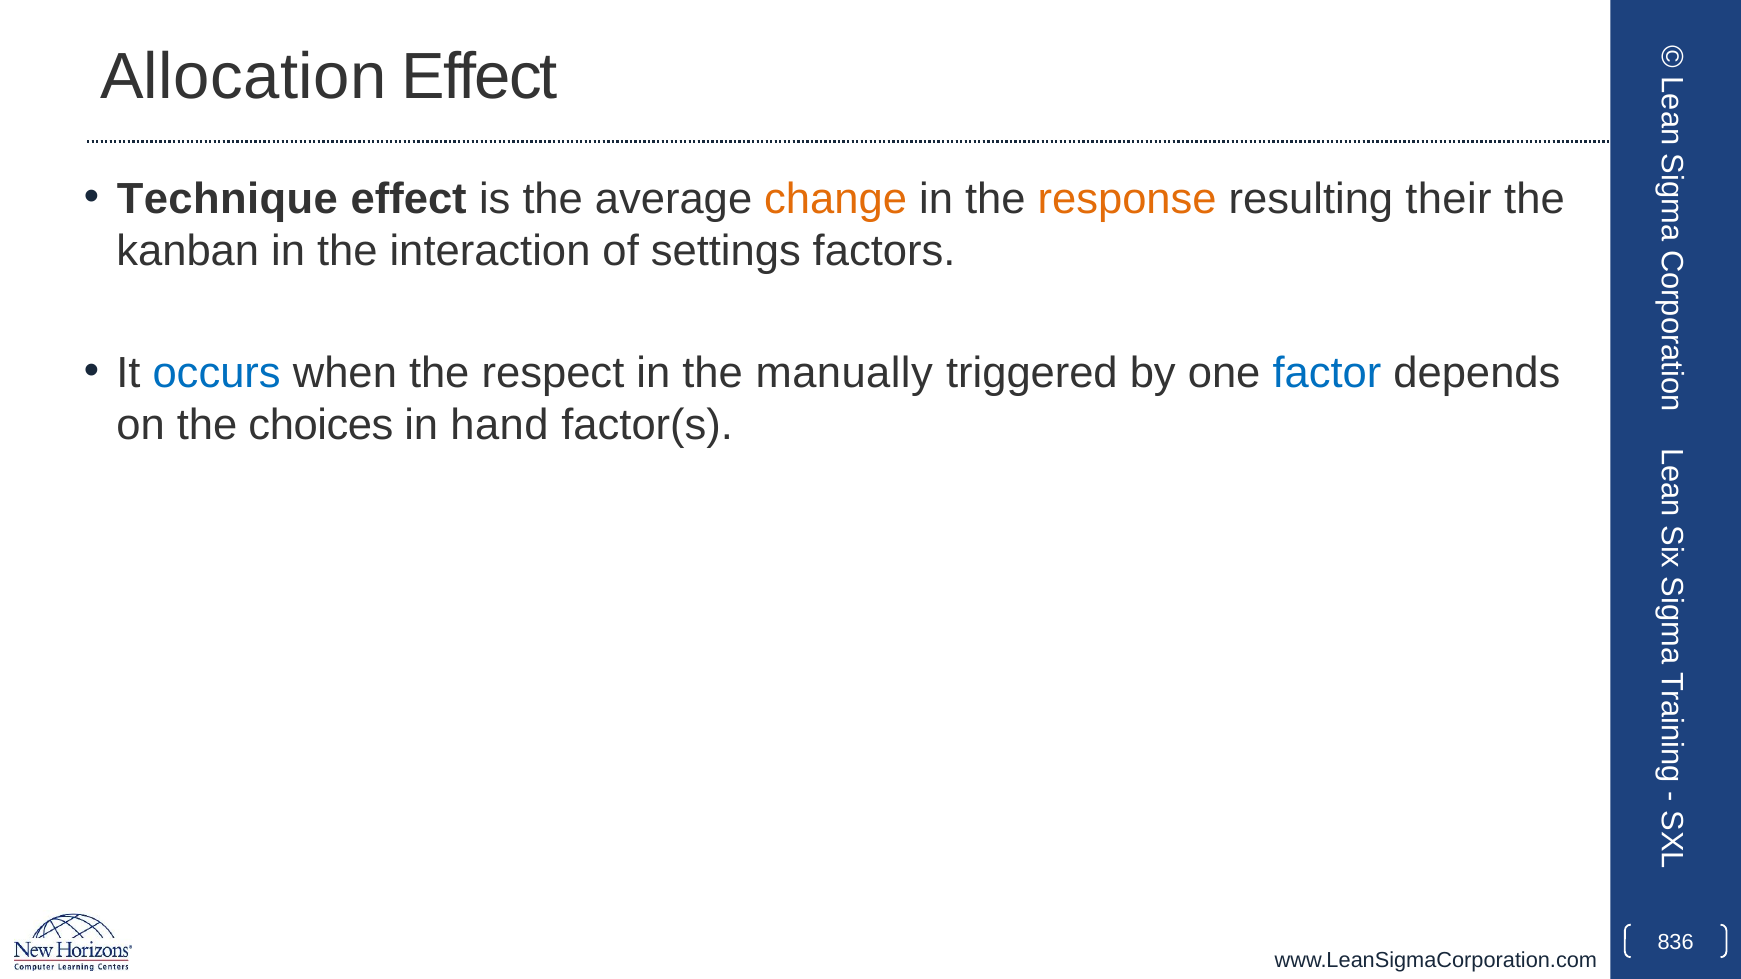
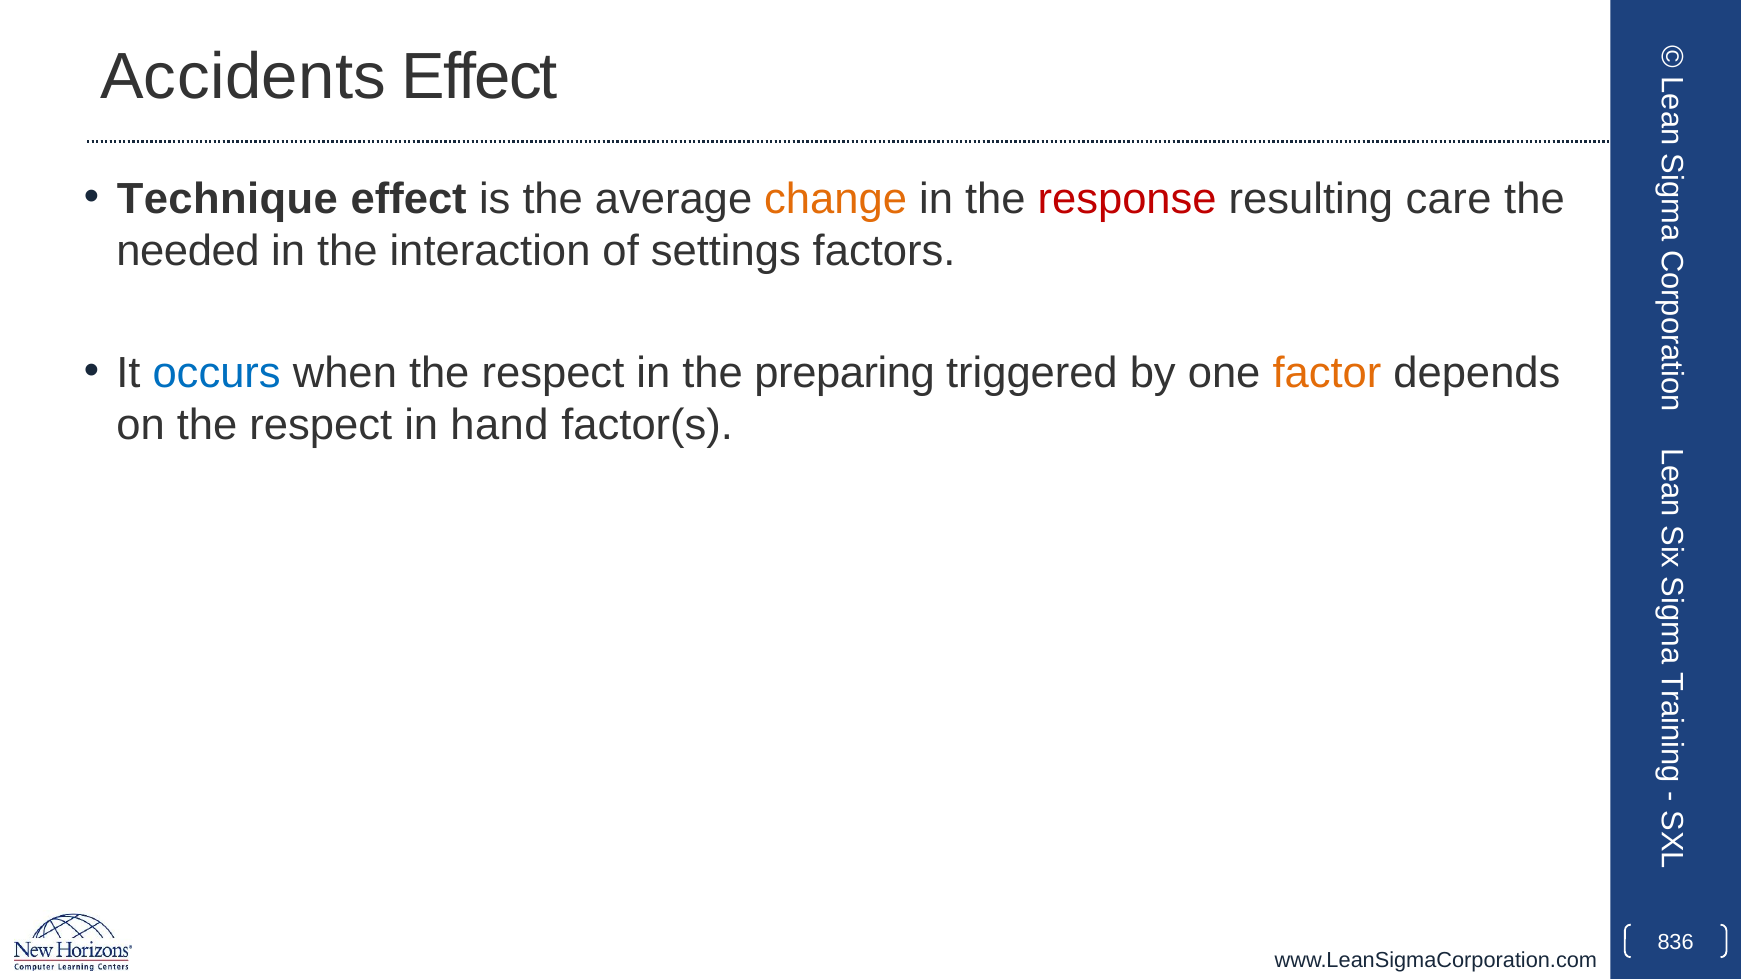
Allocation: Allocation -> Accidents
response colour: orange -> red
their: their -> care
kanban: kanban -> needed
manually: manually -> preparing
factor colour: blue -> orange
on the choices: choices -> respect
